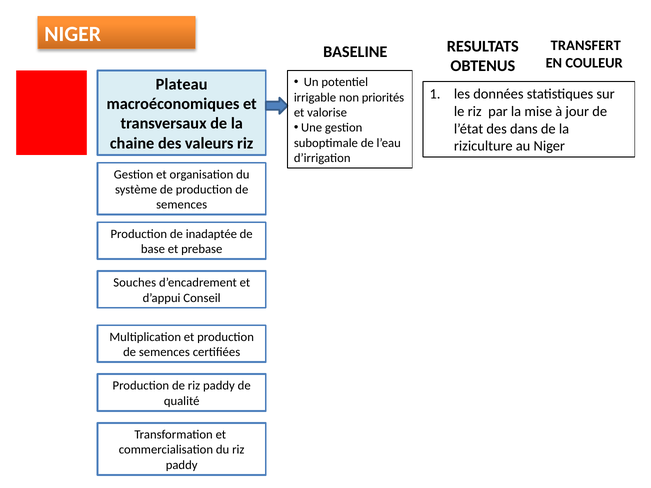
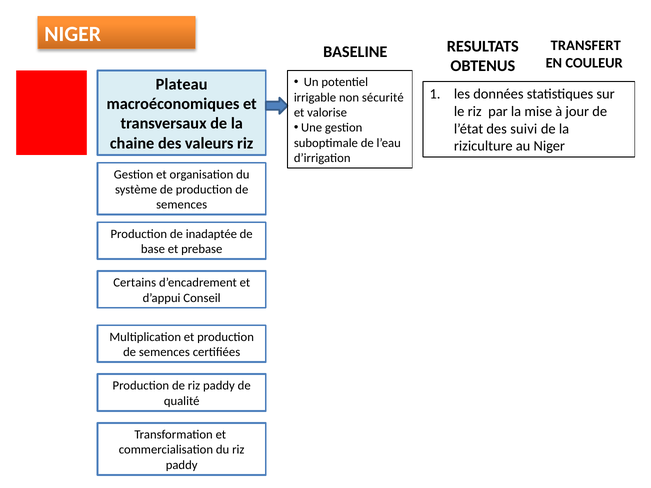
priorités: priorités -> sécurité
dans: dans -> suivi
Souches: Souches -> Certains
